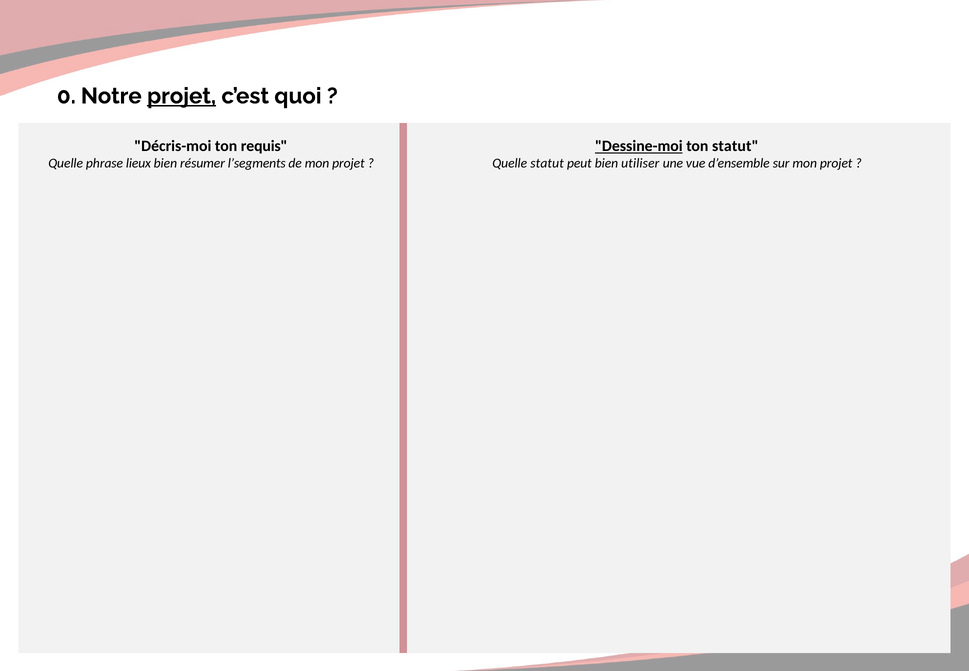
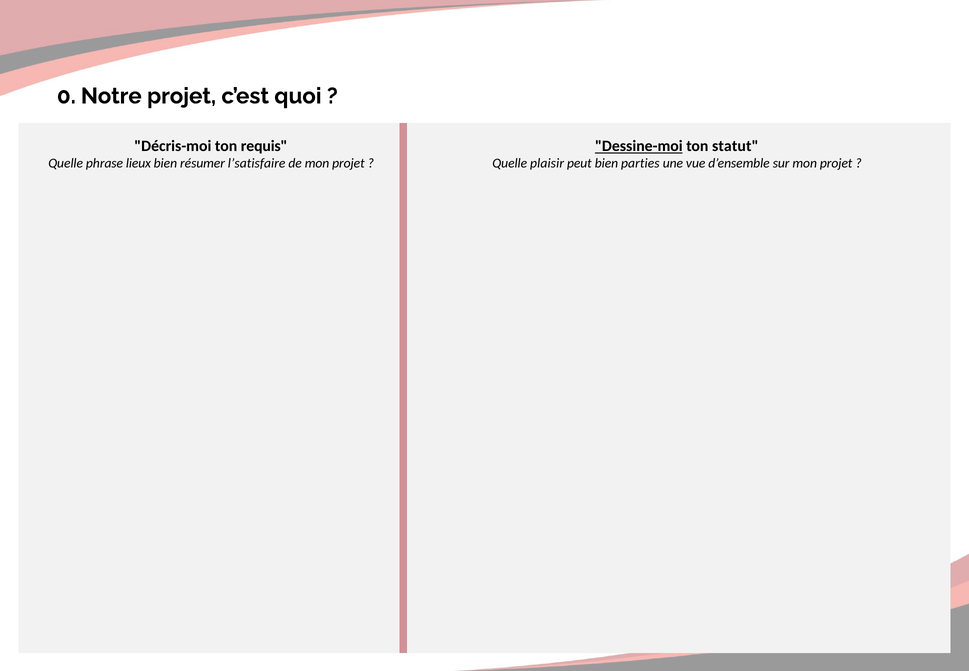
projet at (182, 96) underline: present -> none
l’segments: l’segments -> l’satisfaire
Quelle statut: statut -> plaisir
utiliser: utiliser -> parties
